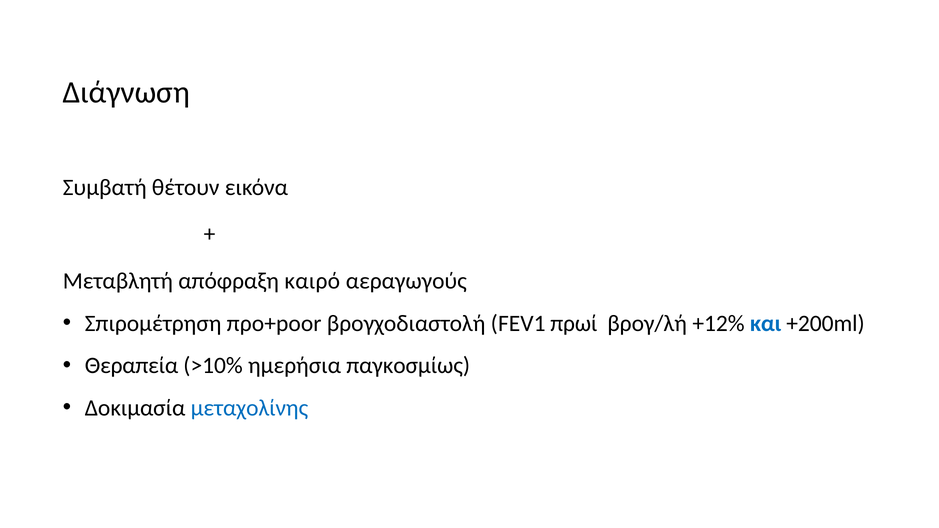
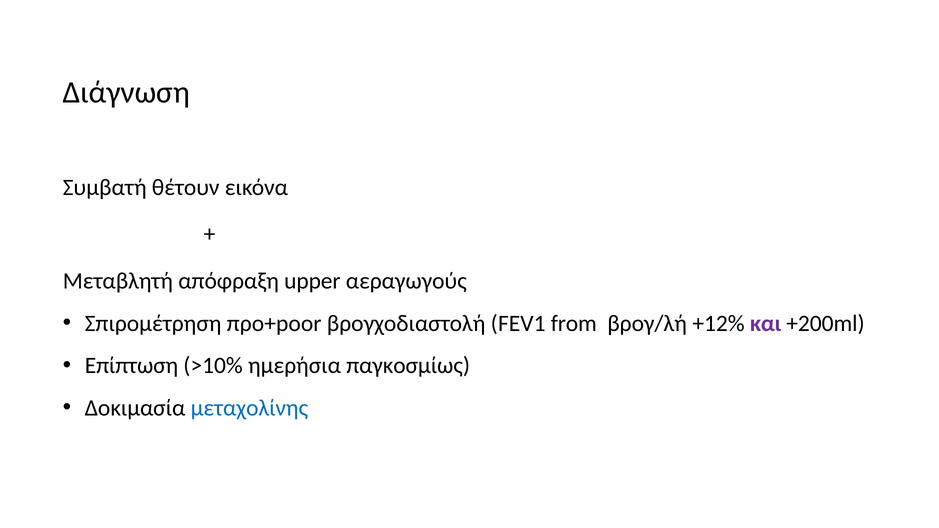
καιρό: καιρό -> upper
πρωί: πρωί -> from
και colour: blue -> purple
Θεραπεία: Θεραπεία -> Επίπτωση
